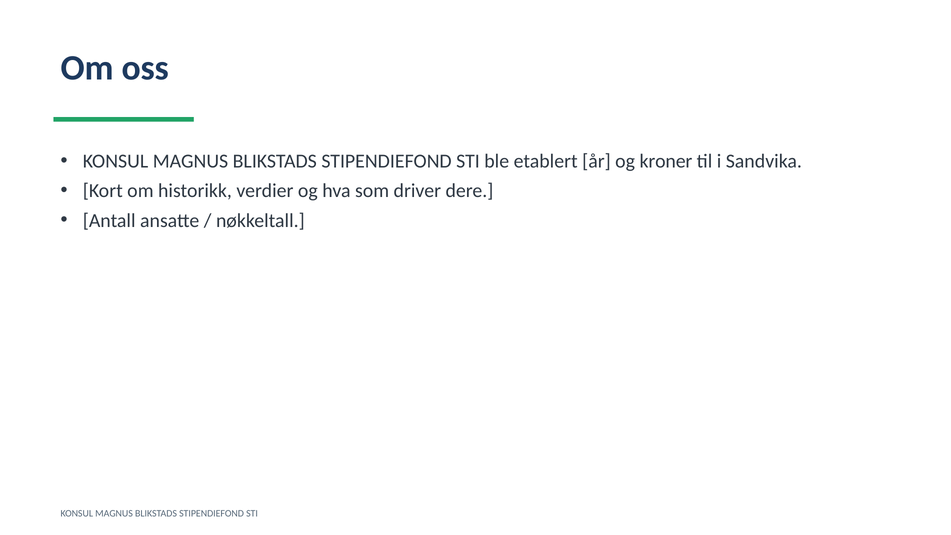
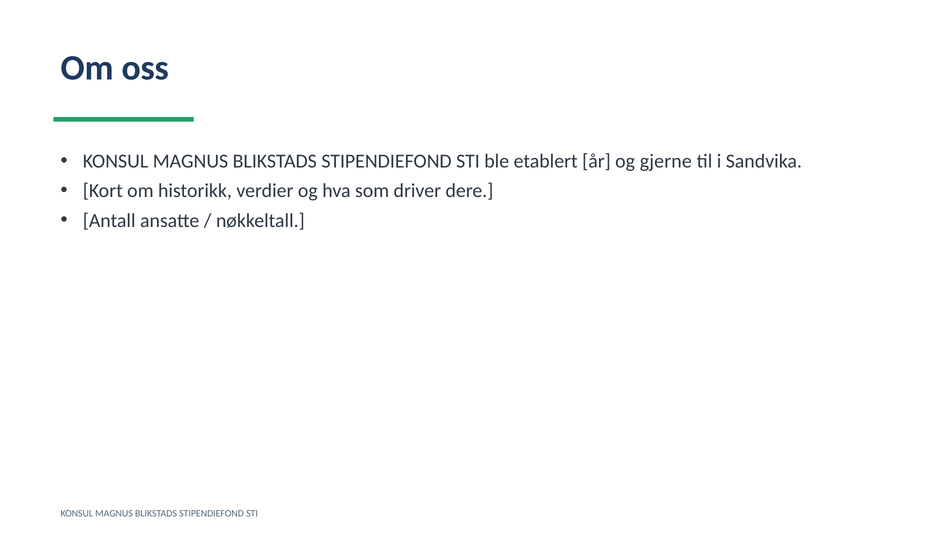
kroner: kroner -> gjerne
